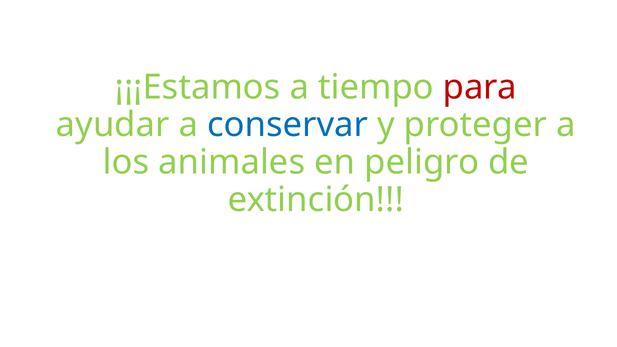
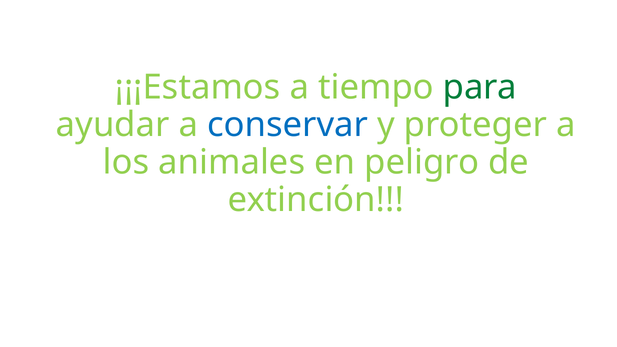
para colour: red -> green
